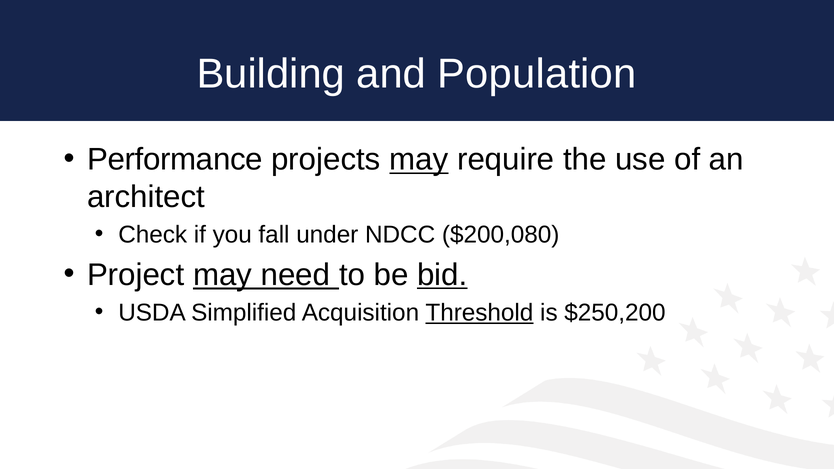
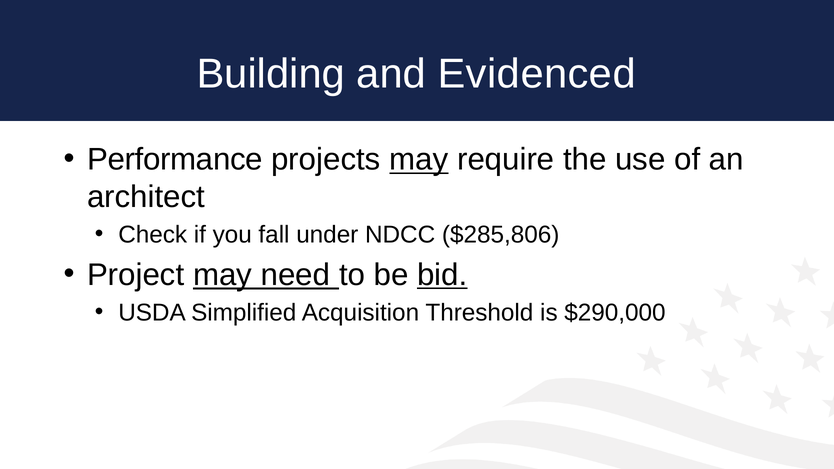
Population: Population -> Evidenced
$200,080: $200,080 -> $285,806
Threshold underline: present -> none
$250,200: $250,200 -> $290,000
